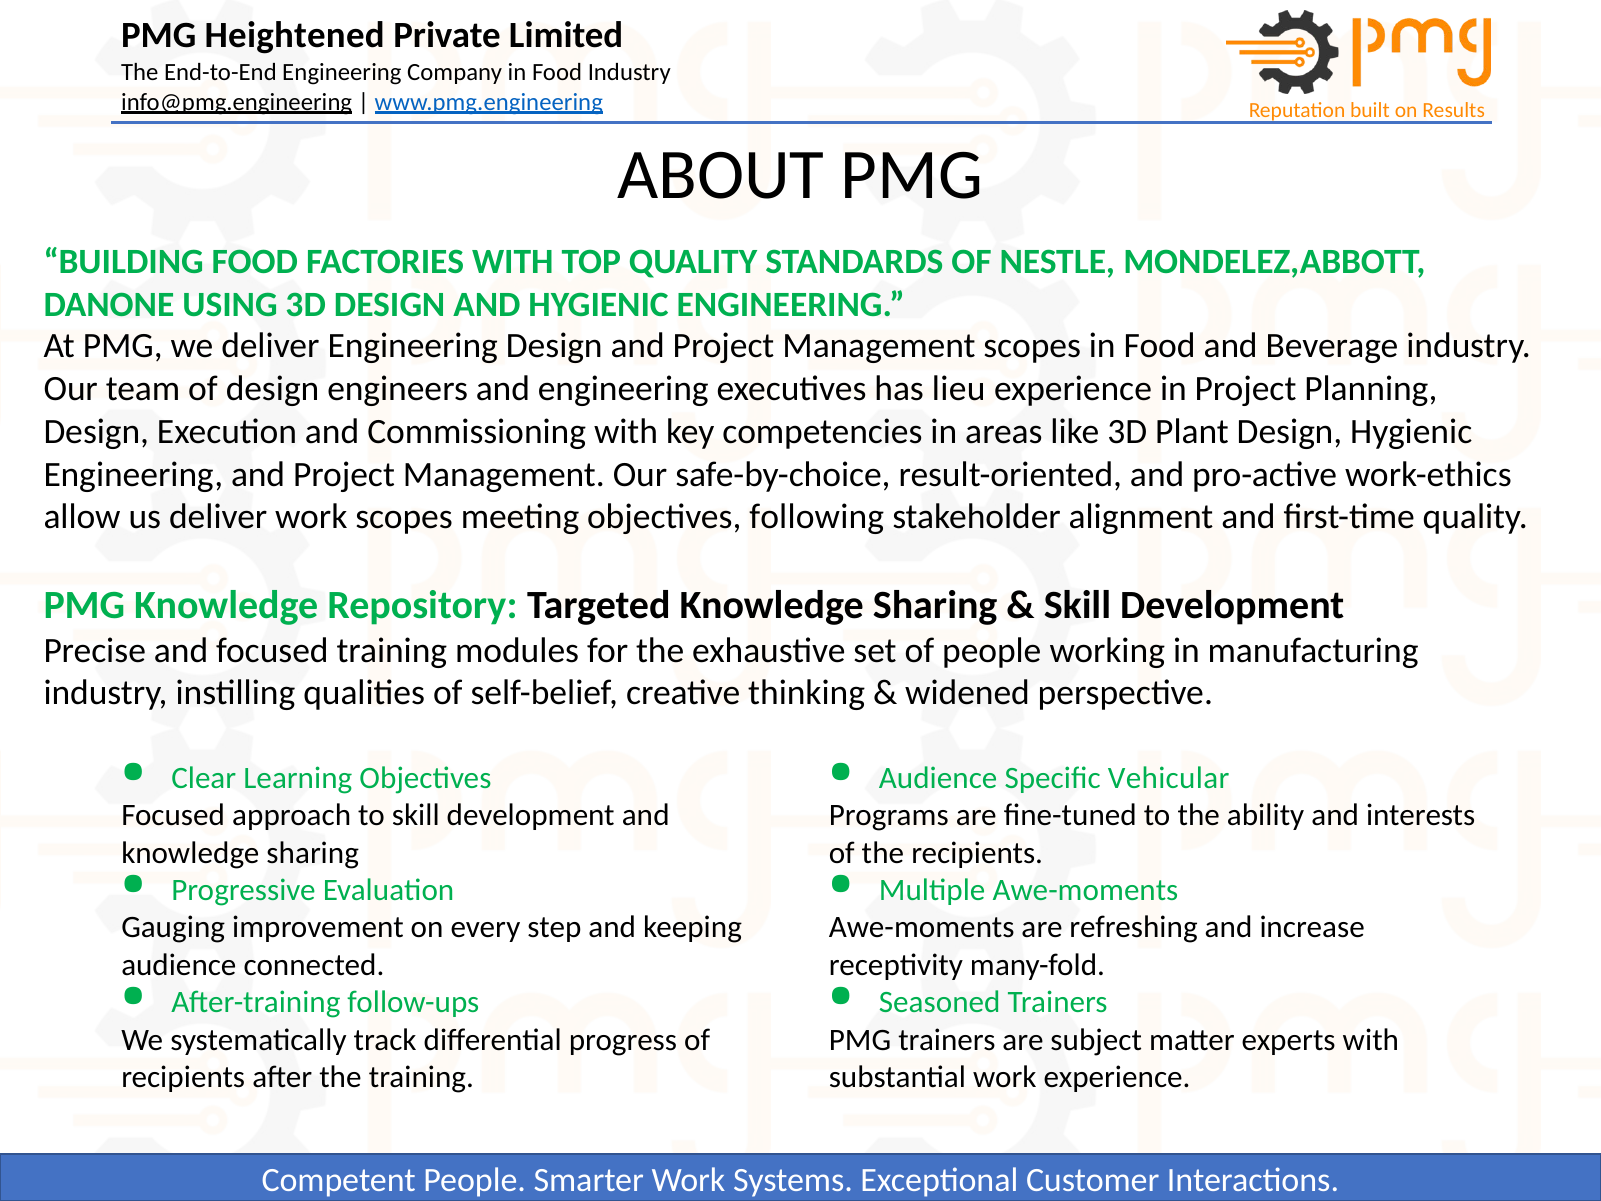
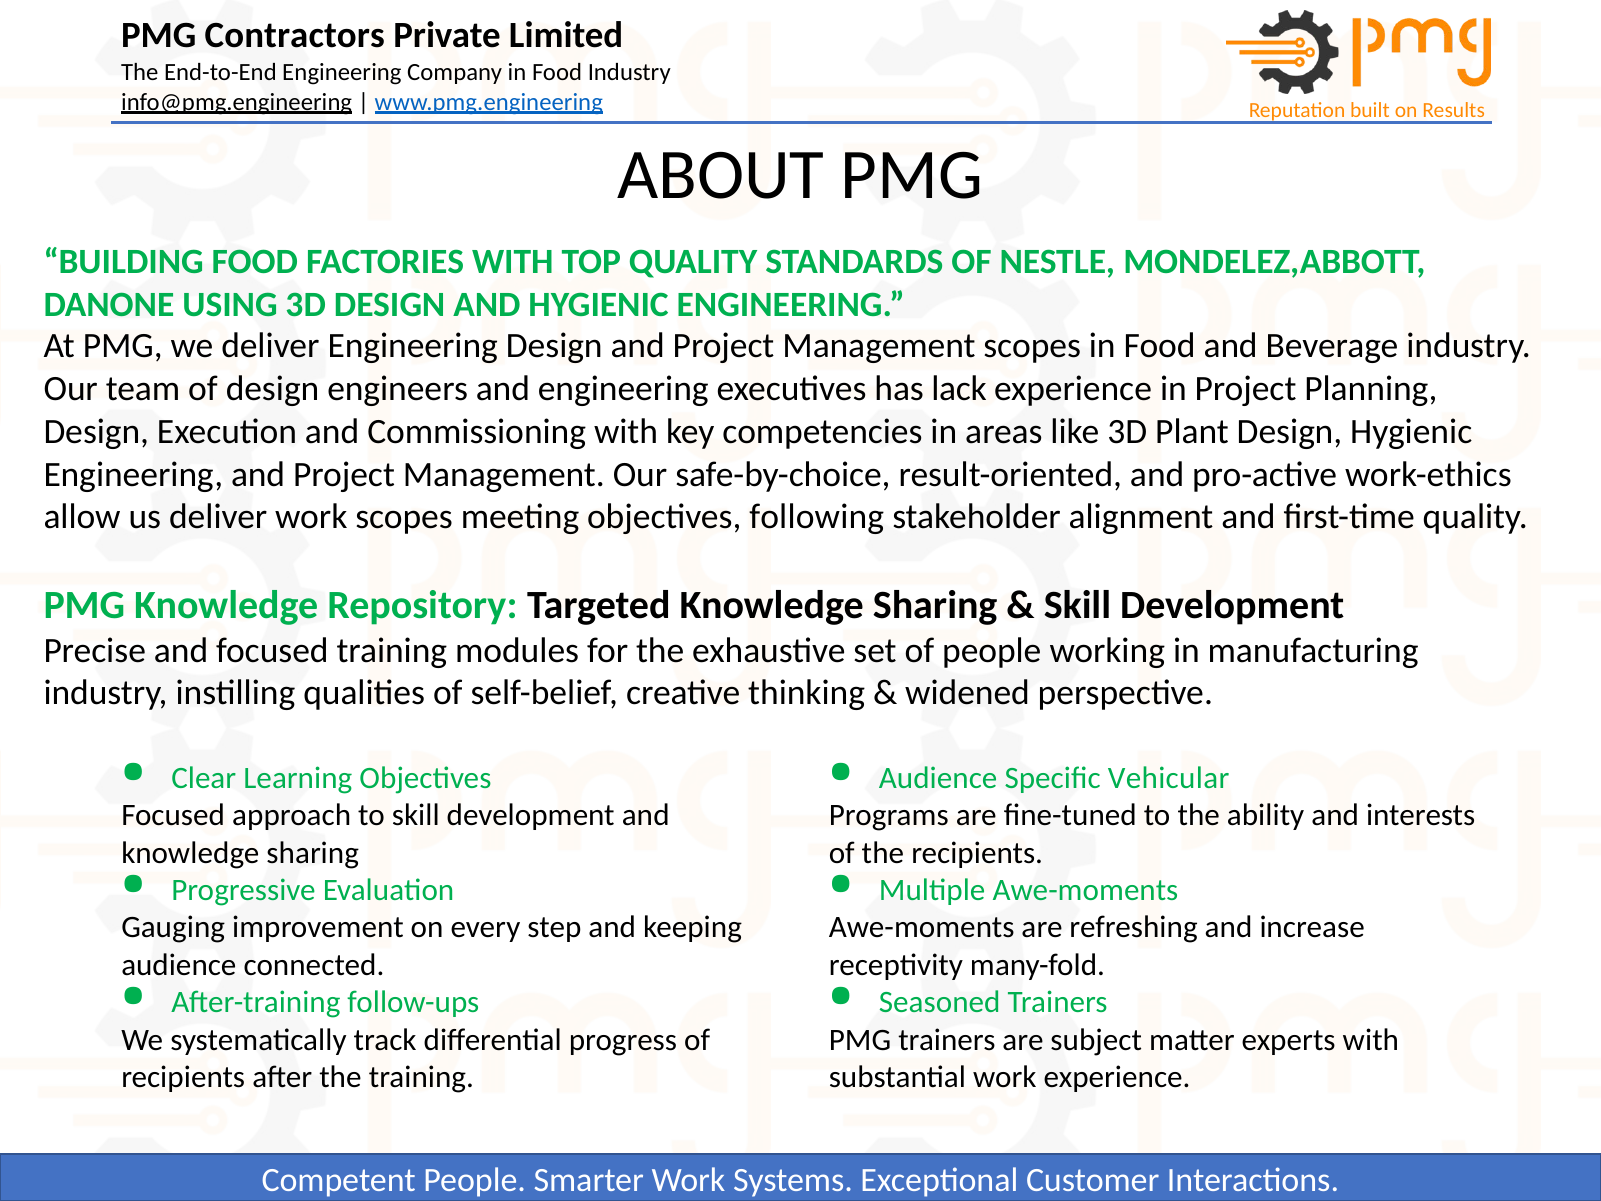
Heightened: Heightened -> Contractors
lieu: lieu -> lack
